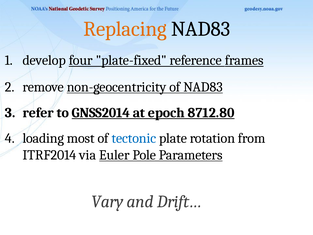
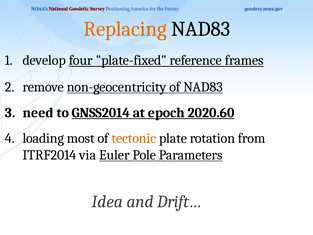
refer: refer -> need
8712.80: 8712.80 -> 2020.60
tectonic colour: blue -> orange
Vary: Vary -> Idea
